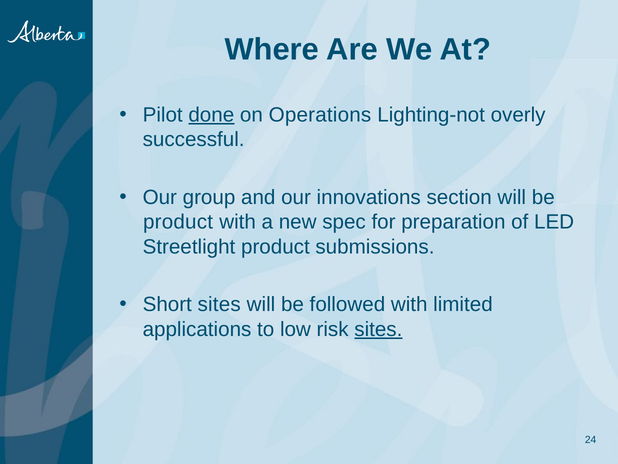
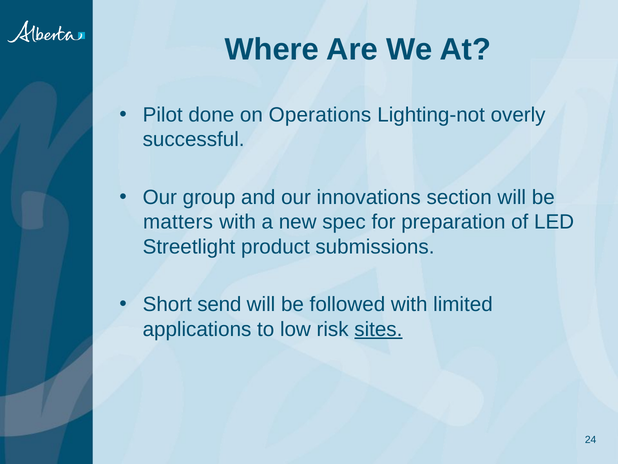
done underline: present -> none
product at (178, 222): product -> matters
Short sites: sites -> send
